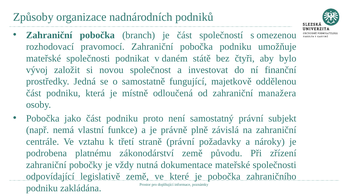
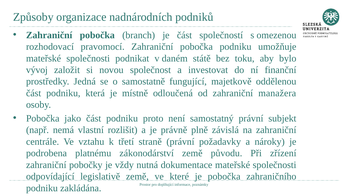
čtyři: čtyři -> toku
funkce: funkce -> rozlišit
